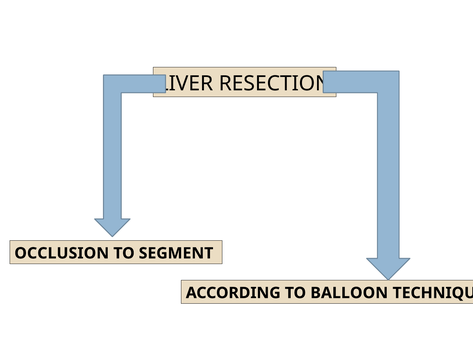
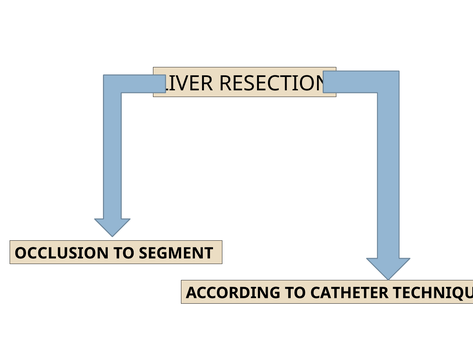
BALLOON: BALLOON -> CATHETER
